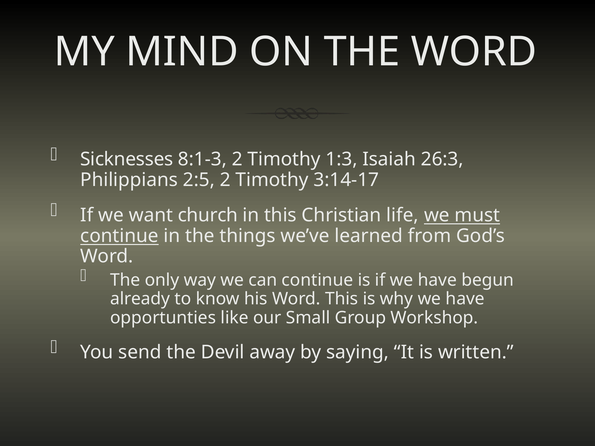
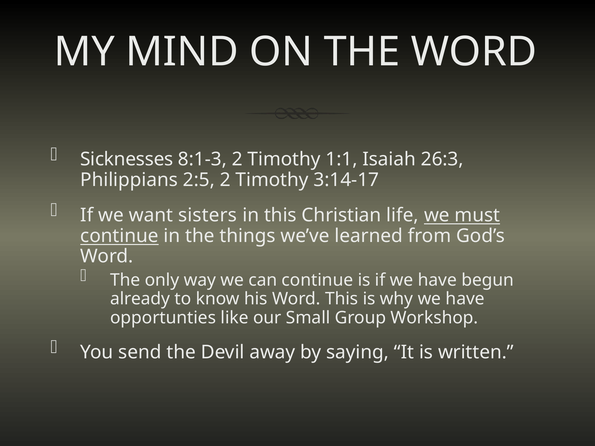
1:3: 1:3 -> 1:1
church: church -> sisters
